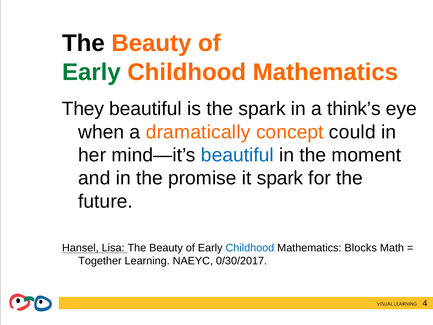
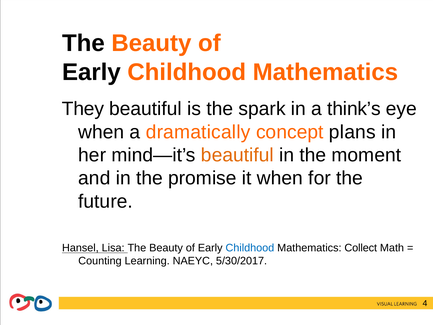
Early at (91, 72) colour: green -> black
could: could -> plans
beautiful at (237, 155) colour: blue -> orange
it spark: spark -> when
Blocks: Blocks -> Collect
Together: Together -> Counting
0/30/2017: 0/30/2017 -> 5/30/2017
